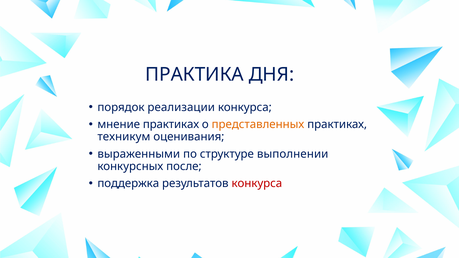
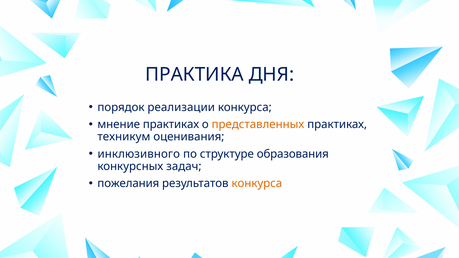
выраженными: выраженными -> инклюзивного
выполнении: выполнении -> образования
после: после -> задач
поддержка: поддержка -> пожелания
конкурса at (257, 184) colour: red -> orange
